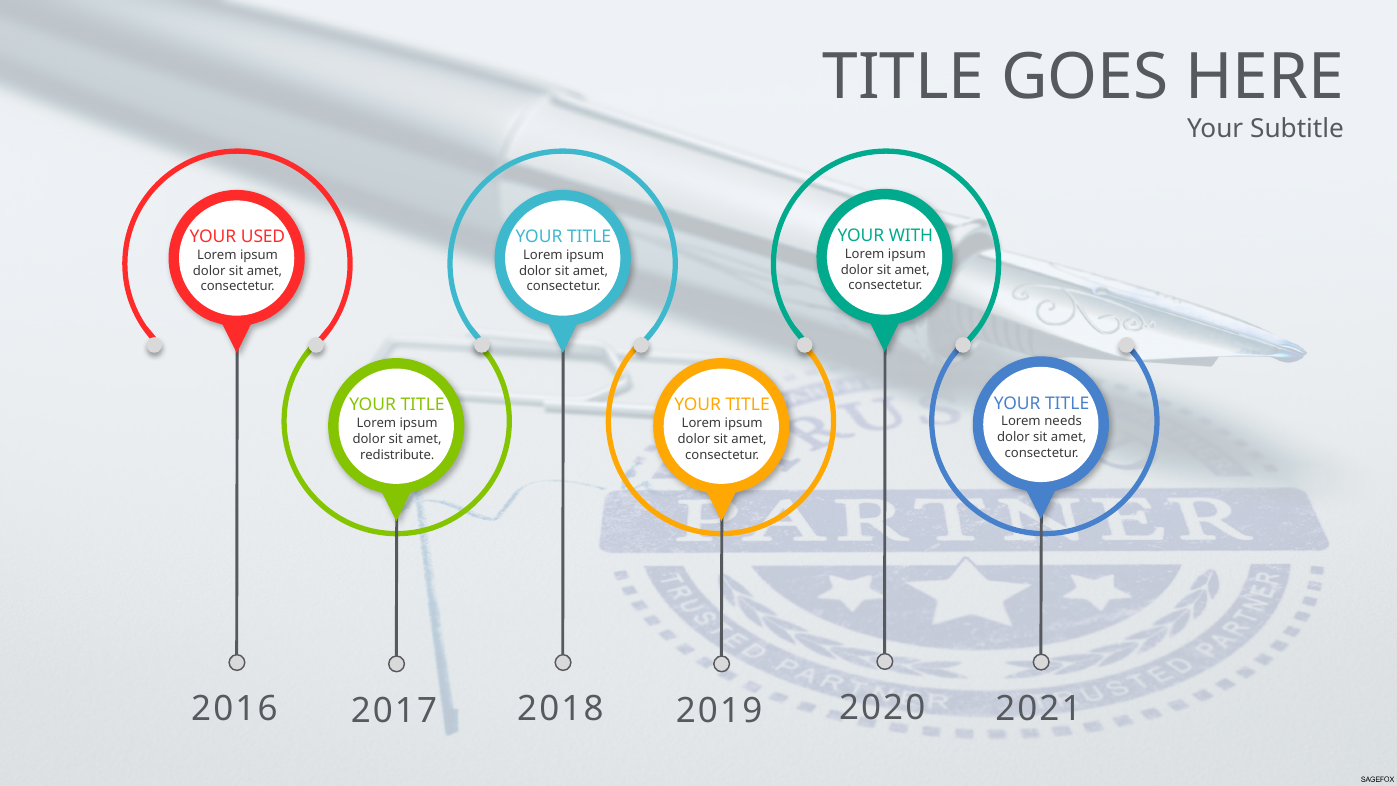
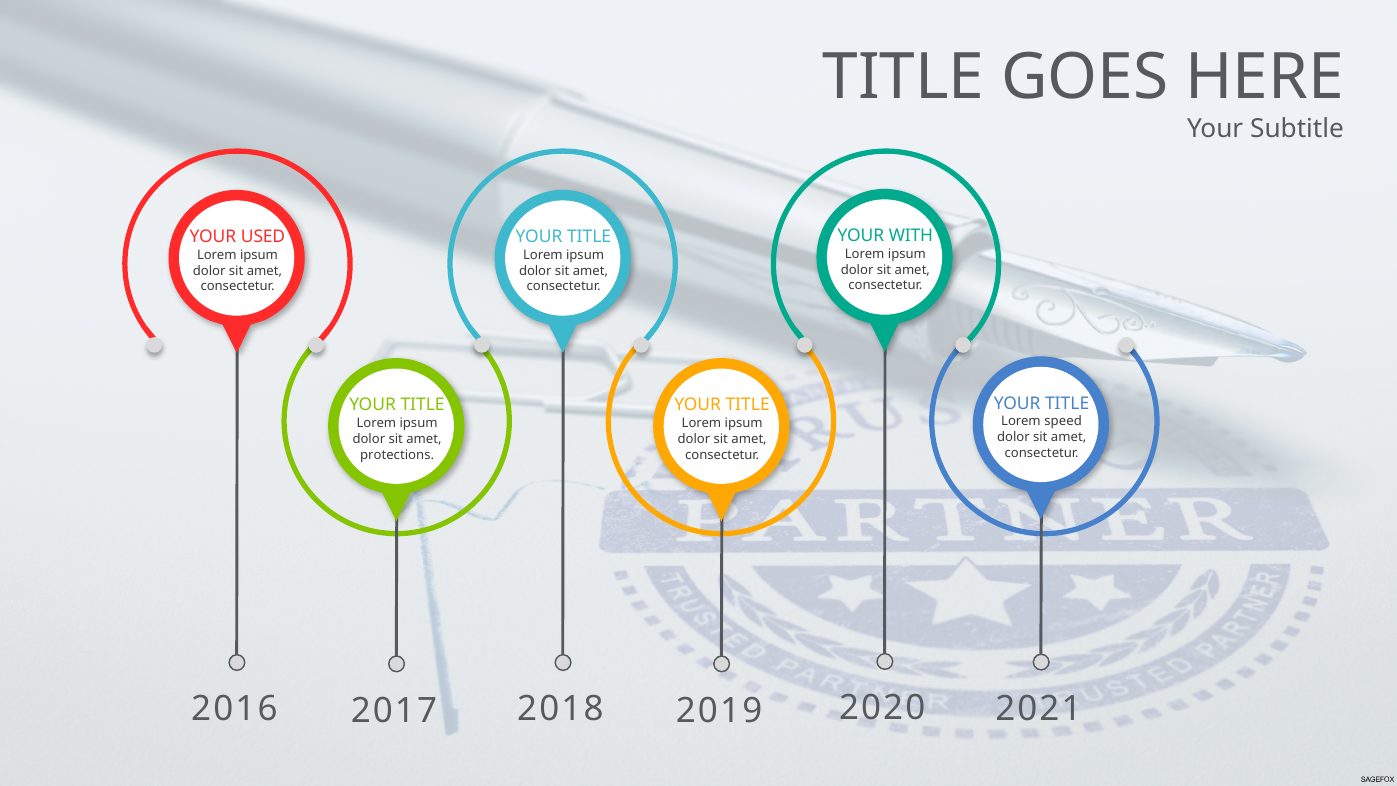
needs: needs -> speed
redistribute: redistribute -> protections
